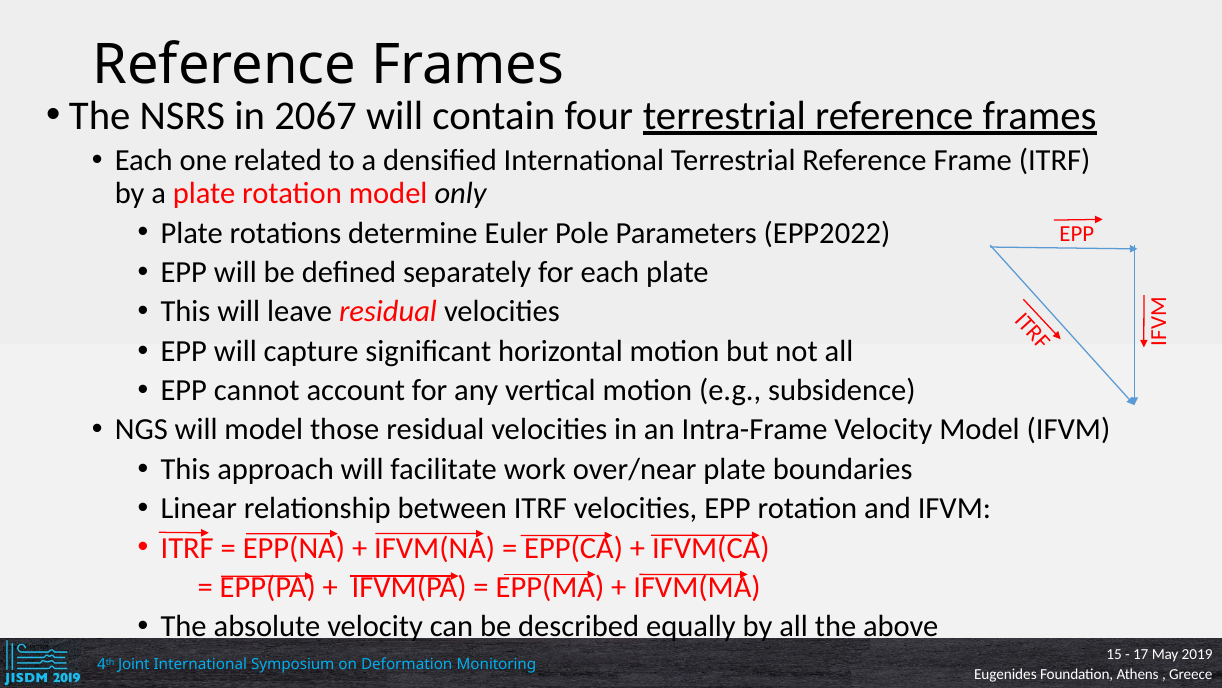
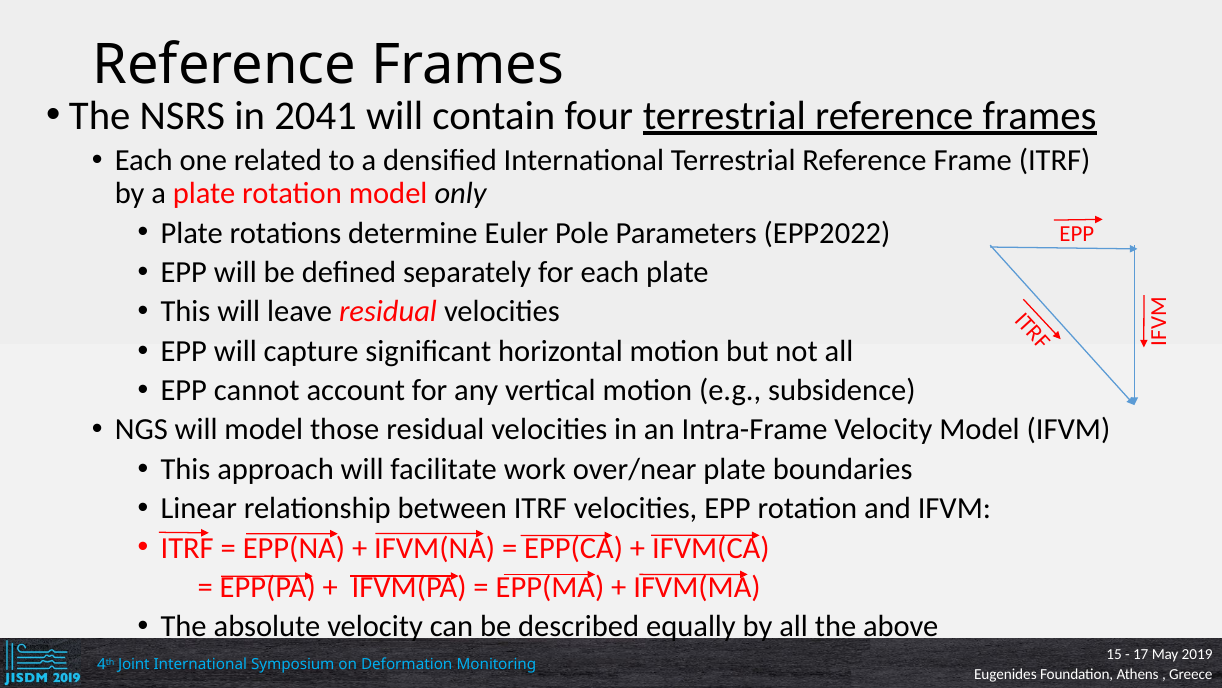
2067: 2067 -> 2041
